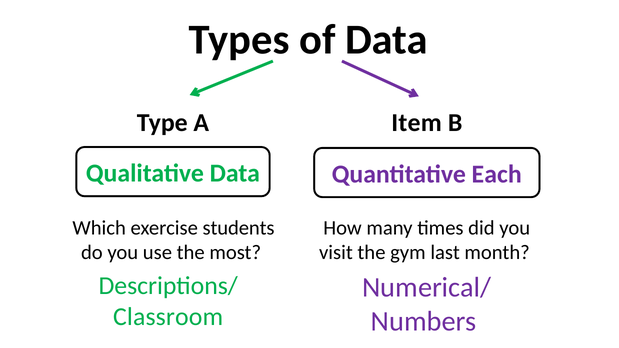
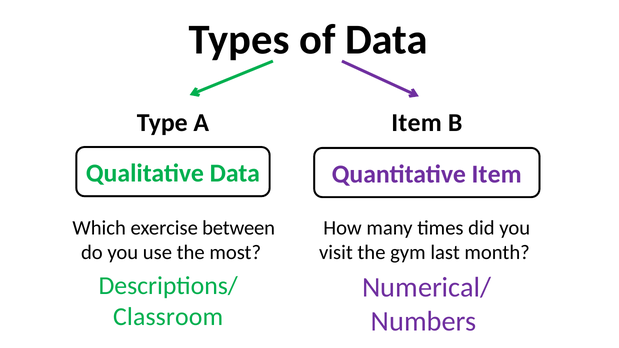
Quantitative Each: Each -> Item
students: students -> between
